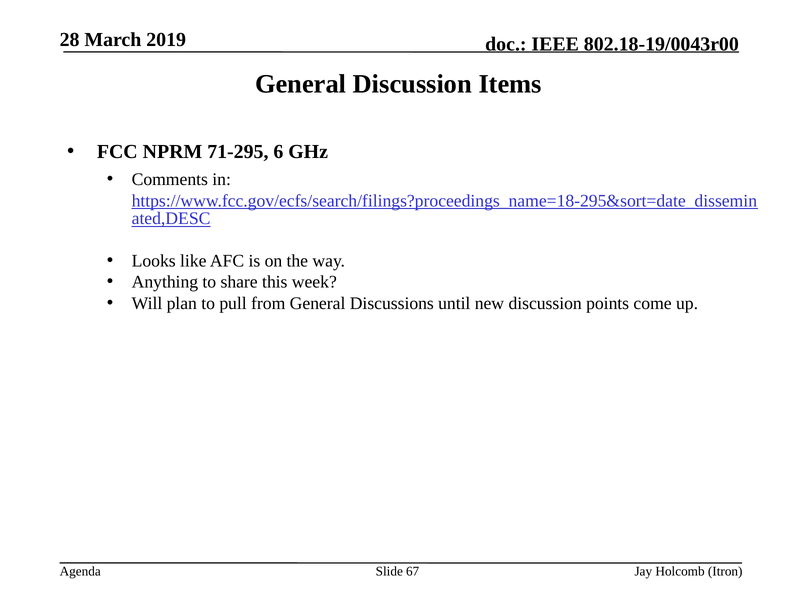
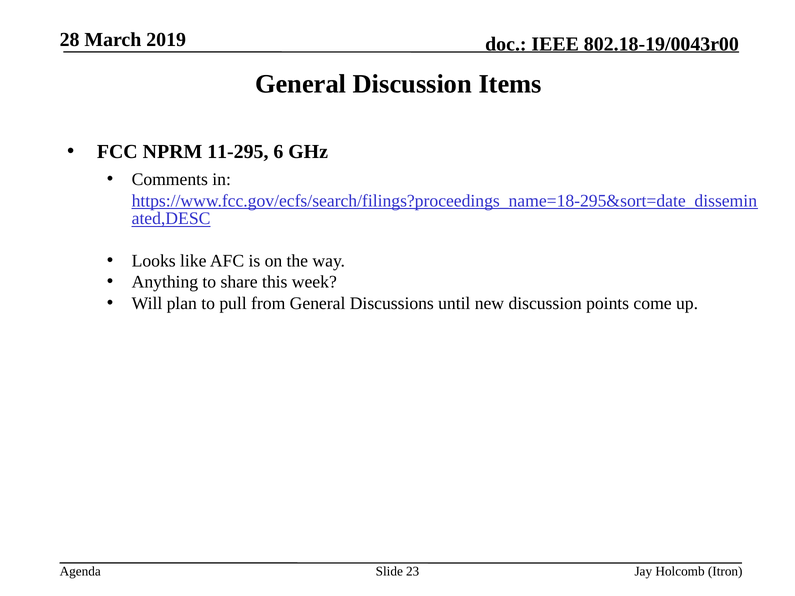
71-295: 71-295 -> 11-295
67: 67 -> 23
